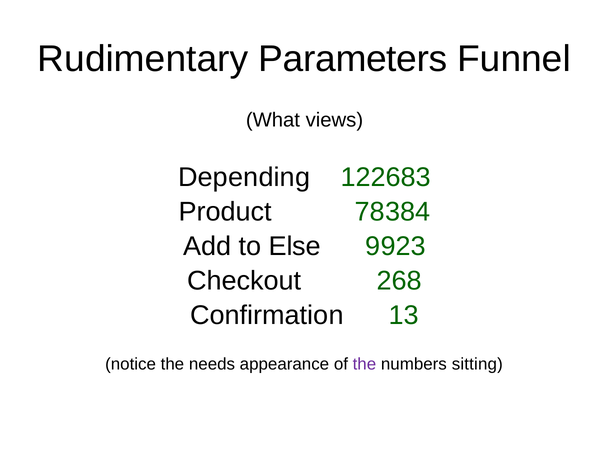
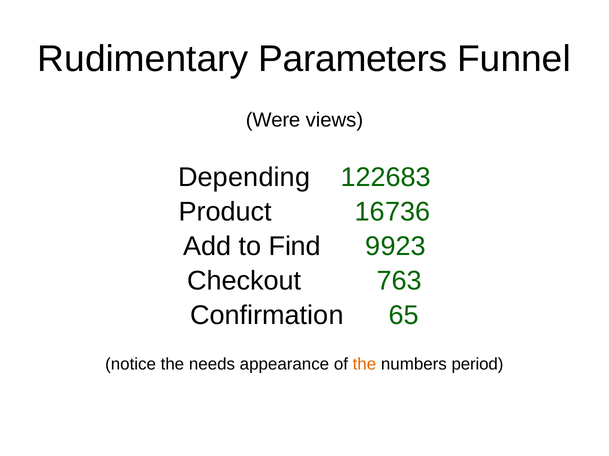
What: What -> Were
78384: 78384 -> 16736
Else: Else -> Find
268: 268 -> 763
13: 13 -> 65
the at (364, 365) colour: purple -> orange
sitting: sitting -> period
